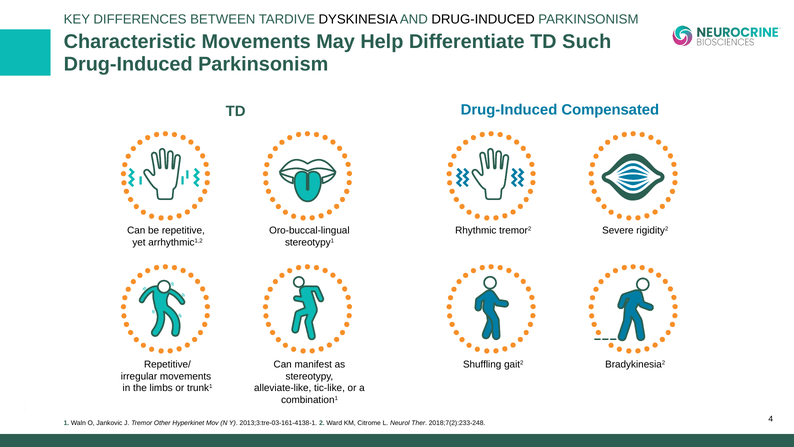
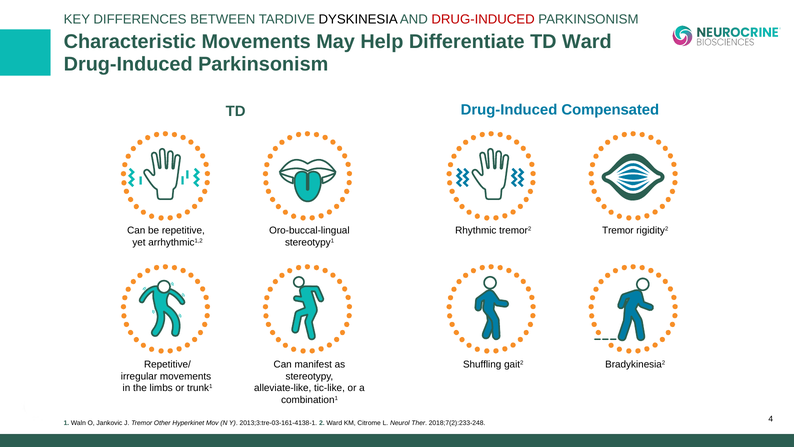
DRUG-INDUCED at (483, 19) colour: black -> red
TD Such: Such -> Ward
tremor2 Severe: Severe -> Tremor
